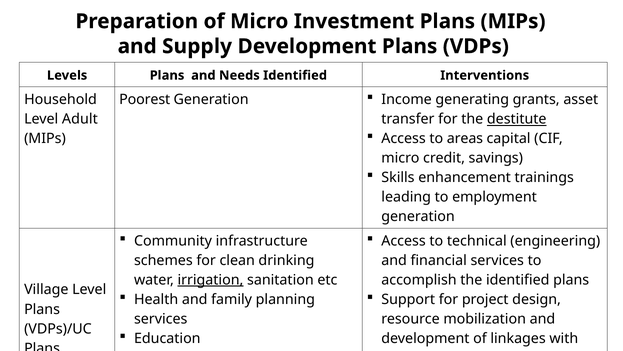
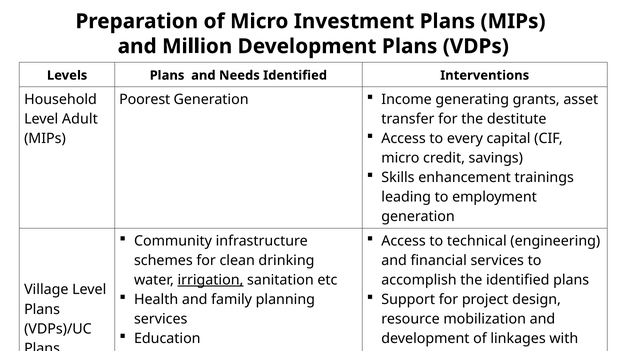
Supply: Supply -> Million
destitute underline: present -> none
areas: areas -> every
